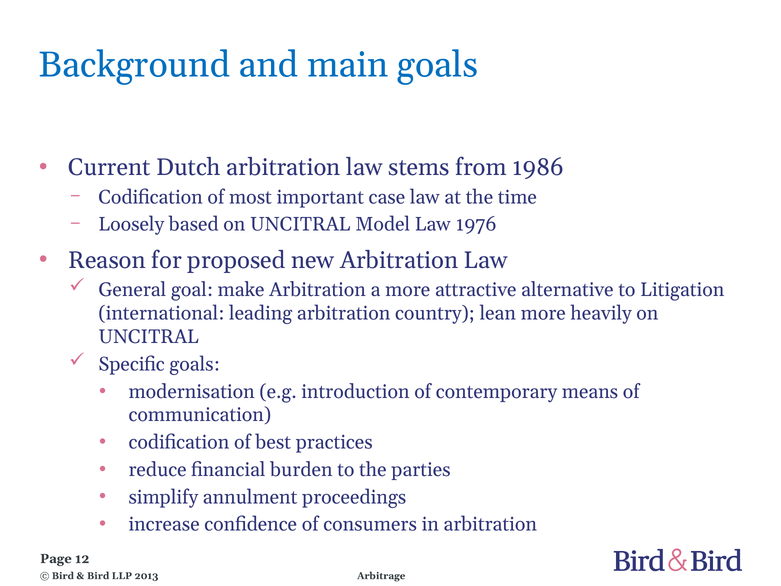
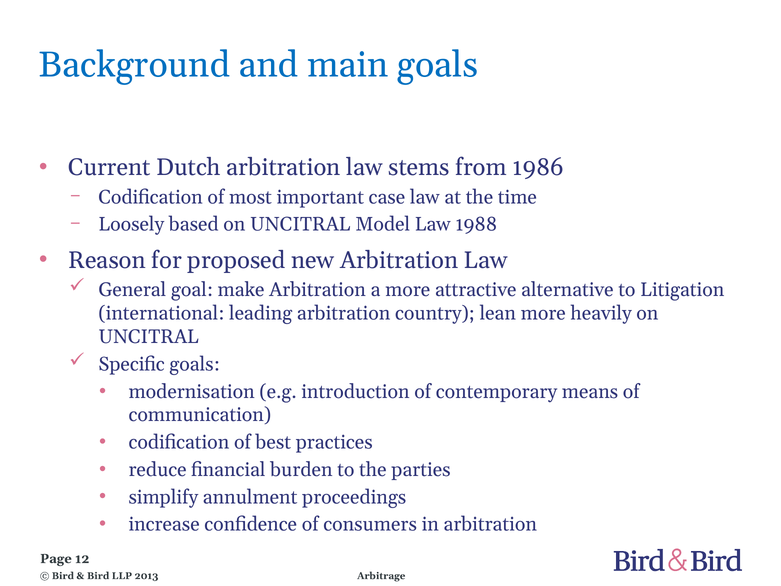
1976: 1976 -> 1988
